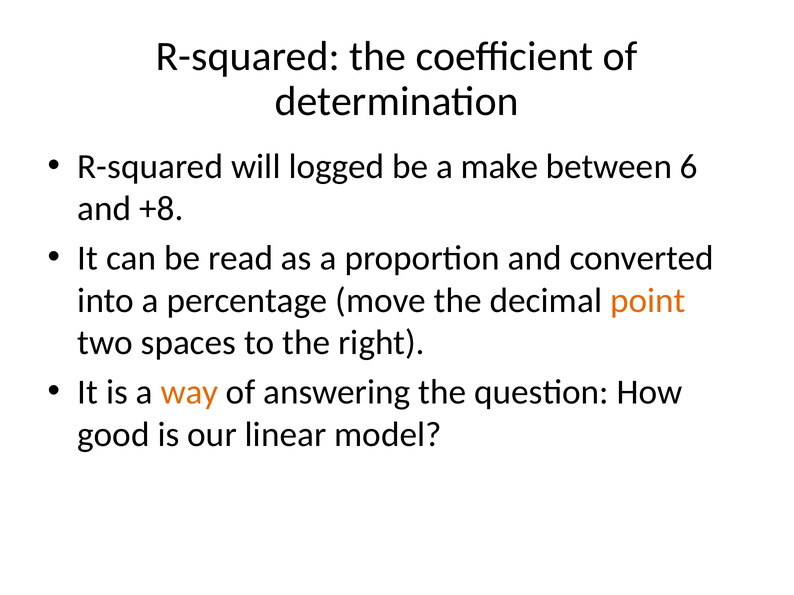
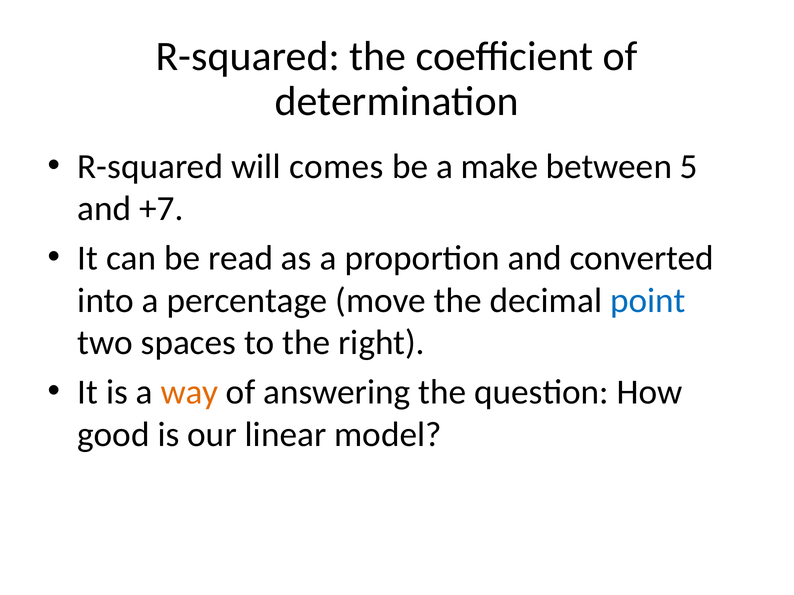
logged: logged -> comes
6: 6 -> 5
+8: +8 -> +7
point colour: orange -> blue
